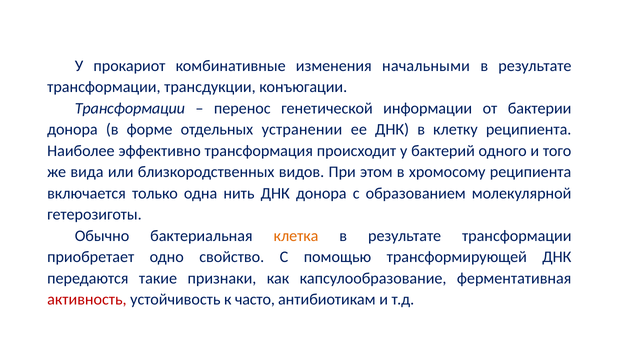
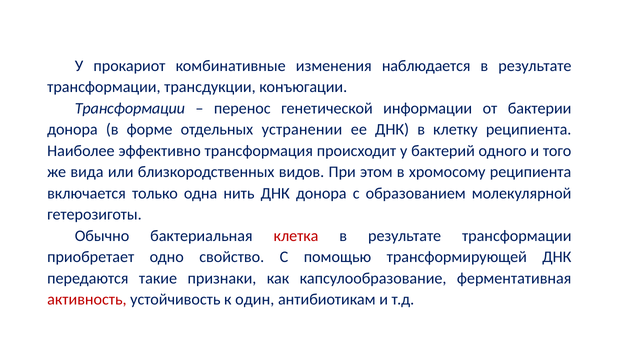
начальными: начальными -> наблюдается
клетка colour: orange -> red
часто: часто -> один
